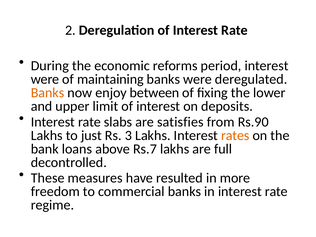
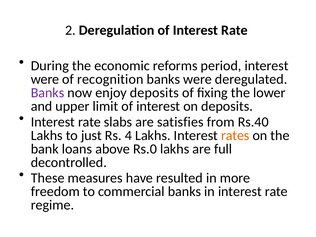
maintaining: maintaining -> recognition
Banks at (48, 93) colour: orange -> purple
enjoy between: between -> deposits
Rs.90: Rs.90 -> Rs.40
3: 3 -> 4
Rs.7: Rs.7 -> Rs.0
